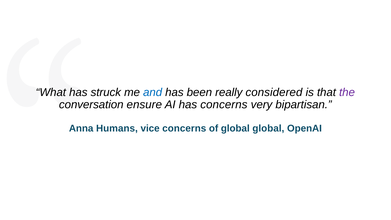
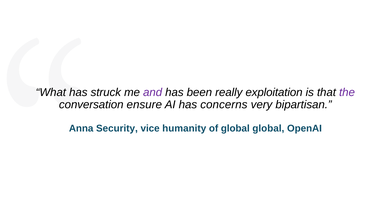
and colour: blue -> purple
considered: considered -> exploitation
Humans: Humans -> Security
vice concerns: concerns -> humanity
